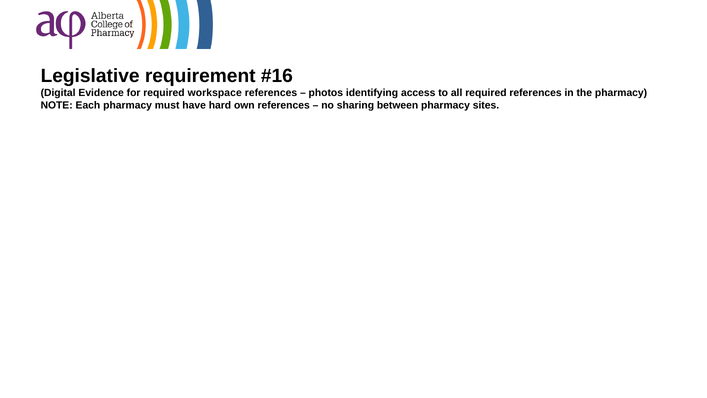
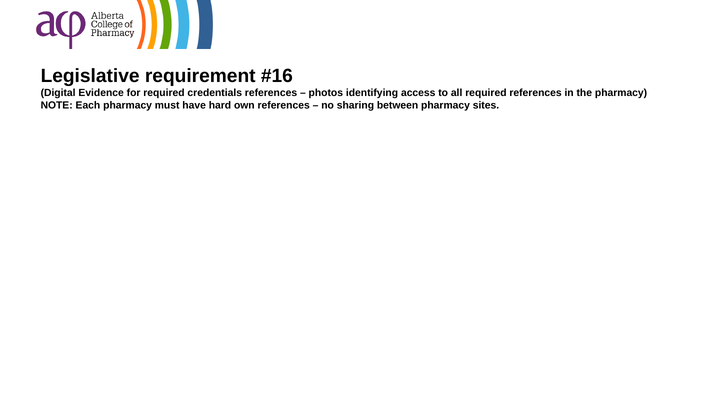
workspace: workspace -> credentials
